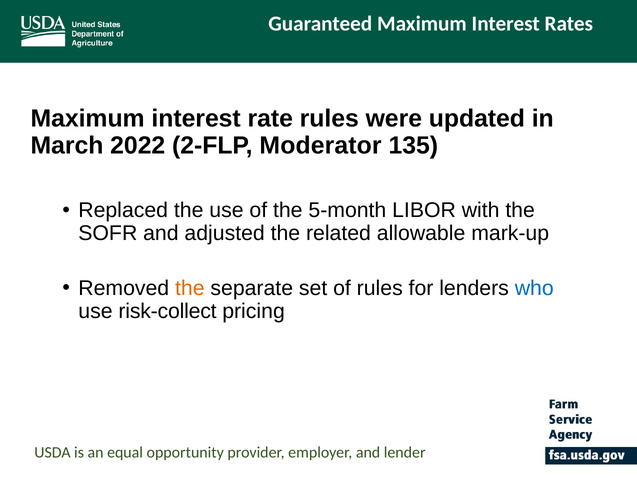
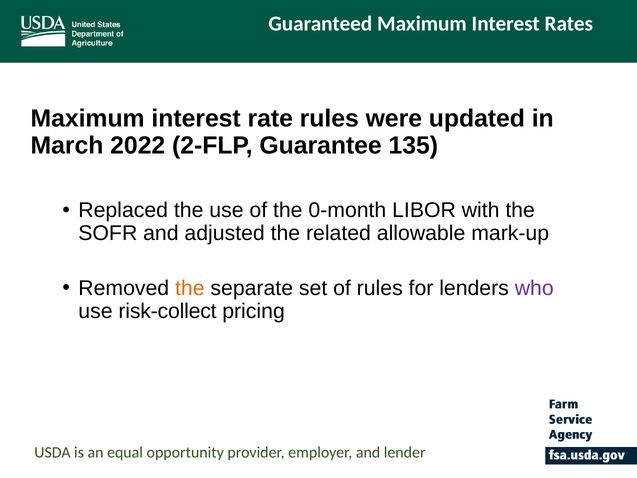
Moderator: Moderator -> Guarantee
5-month: 5-month -> 0-month
who colour: blue -> purple
